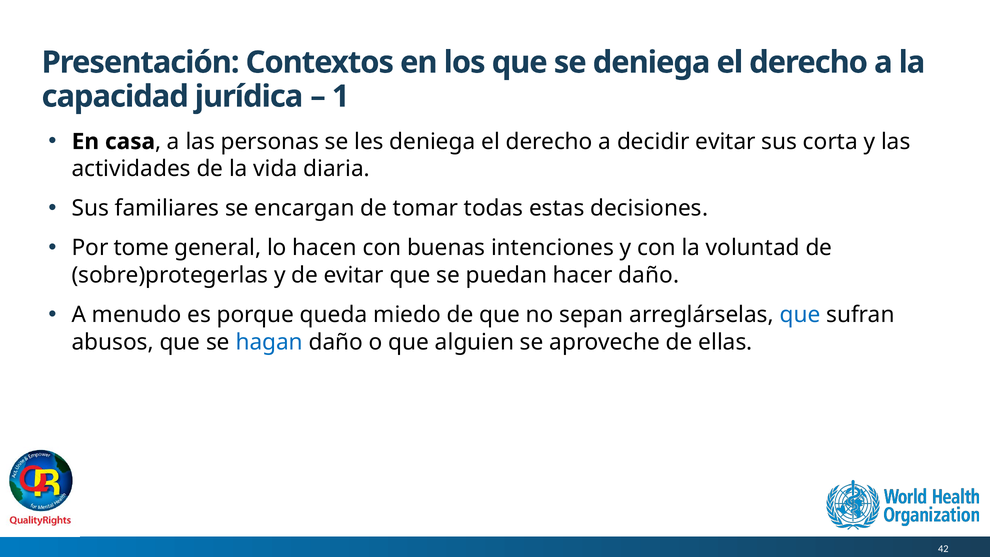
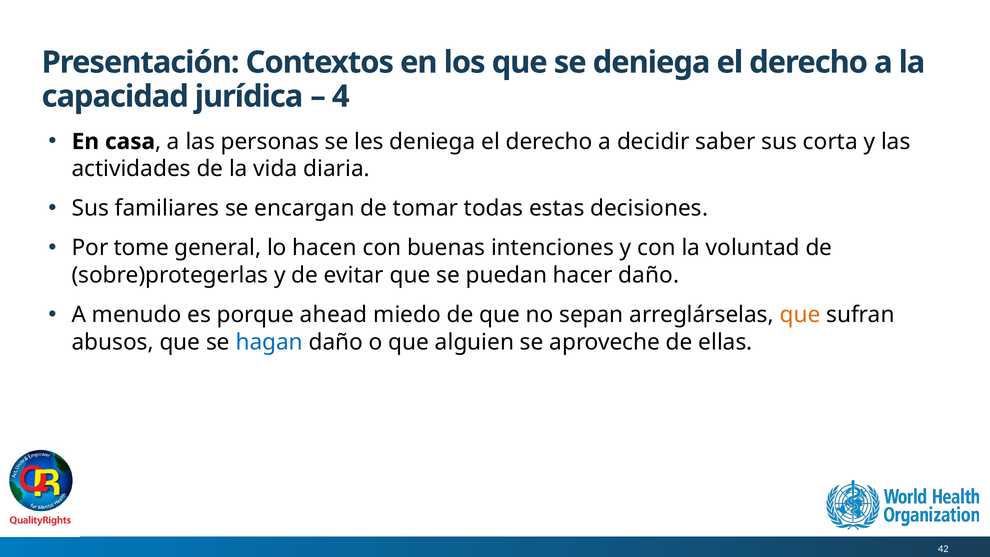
1: 1 -> 4
decidir evitar: evitar -> saber
queda: queda -> ahead
que at (800, 315) colour: blue -> orange
